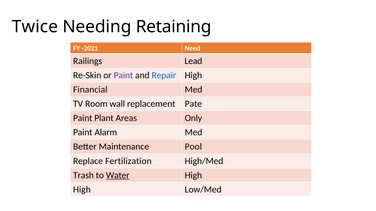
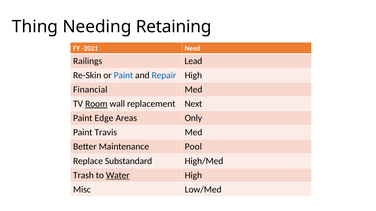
Twice: Twice -> Thing
Paint at (123, 76) colour: purple -> blue
Room underline: none -> present
Pate: Pate -> Next
Plant: Plant -> Edge
Alarm: Alarm -> Travis
Fertilization: Fertilization -> Substandard
High at (82, 190): High -> Misc
